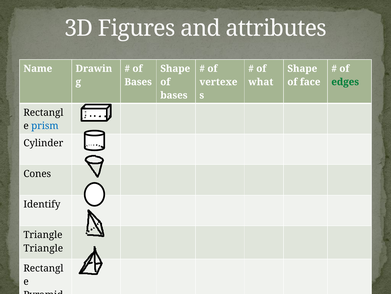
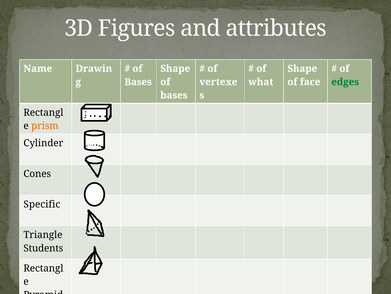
prism colour: blue -> orange
Identify: Identify -> Specific
Triangle at (43, 248): Triangle -> Students
